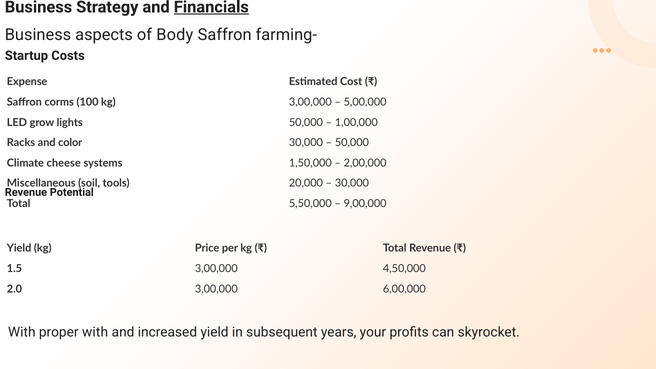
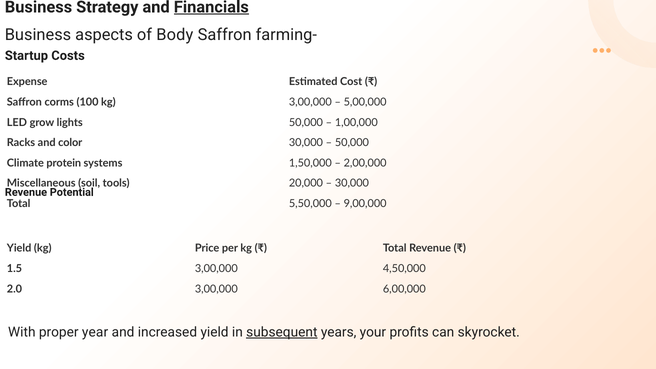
cheese: cheese -> protein
proper with: with -> year
subsequent underline: none -> present
